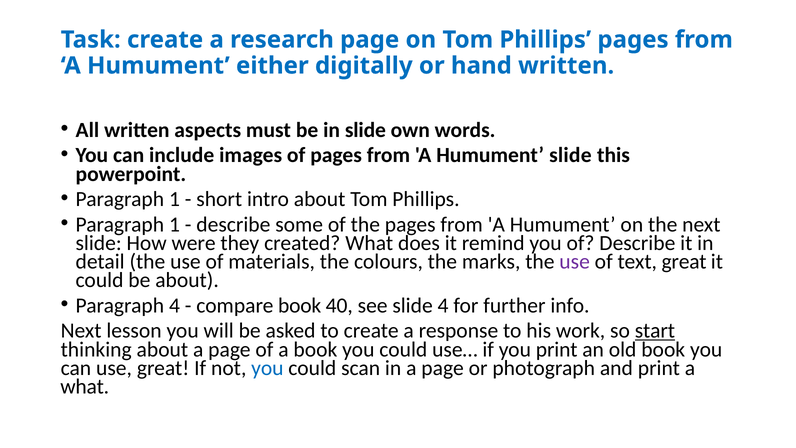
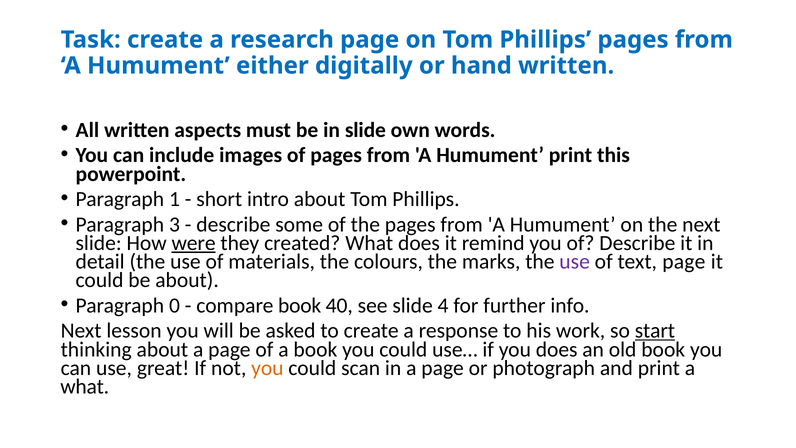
Humument slide: slide -> print
1 at (174, 224): 1 -> 3
were underline: none -> present
text great: great -> page
Paragraph 4: 4 -> 0
you print: print -> does
you at (267, 368) colour: blue -> orange
